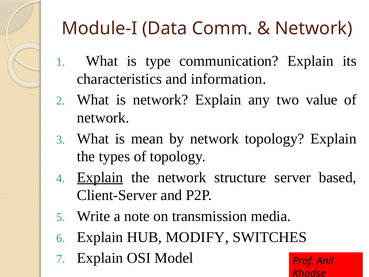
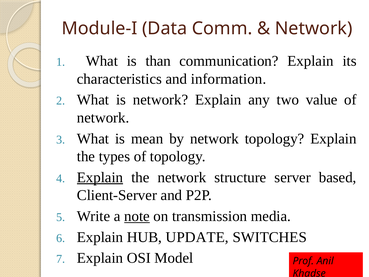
type: type -> than
note underline: none -> present
MODIFY: MODIFY -> UPDATE
